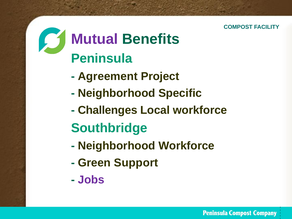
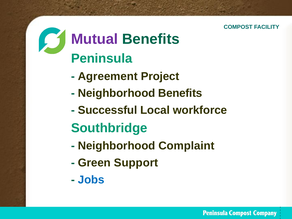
Neighborhood Specific: Specific -> Benefits
Challenges: Challenges -> Successful
Neighborhood Workforce: Workforce -> Complaint
Jobs colour: purple -> blue
